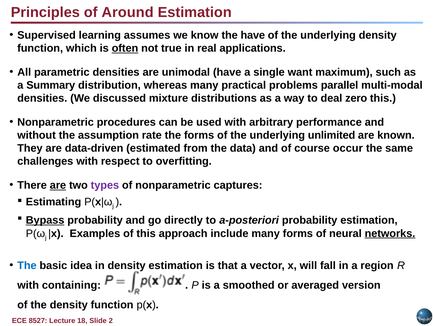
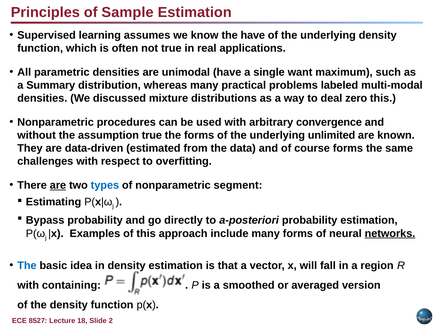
Around: Around -> Sample
often underline: present -> none
parallel: parallel -> labeled
performance: performance -> convergence
assumption rate: rate -> true
course occur: occur -> forms
types colour: purple -> blue
captures: captures -> segment
Bypass underline: present -> none
